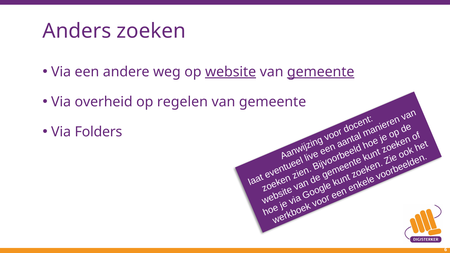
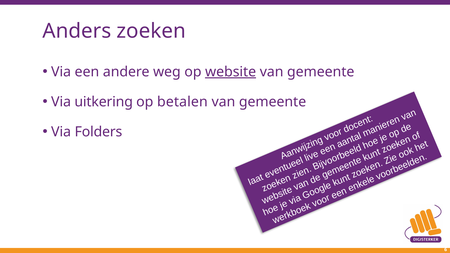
gemeente at (321, 72) underline: present -> none
overheid: overheid -> uitkering
regelen: regelen -> betalen
